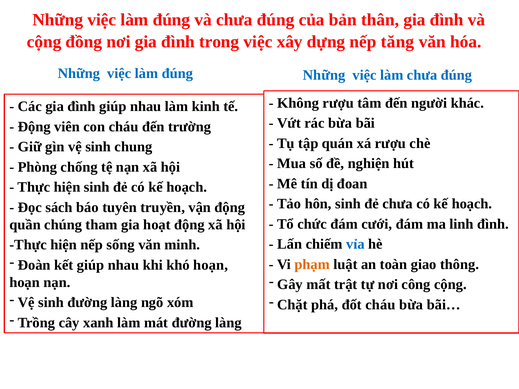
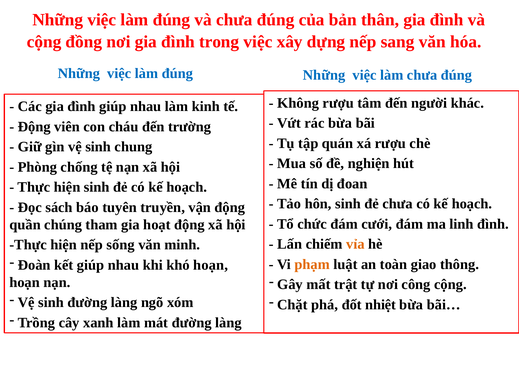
tăng: tăng -> sang
vỉa colour: blue -> orange
đốt cháu: cháu -> nhiệt
